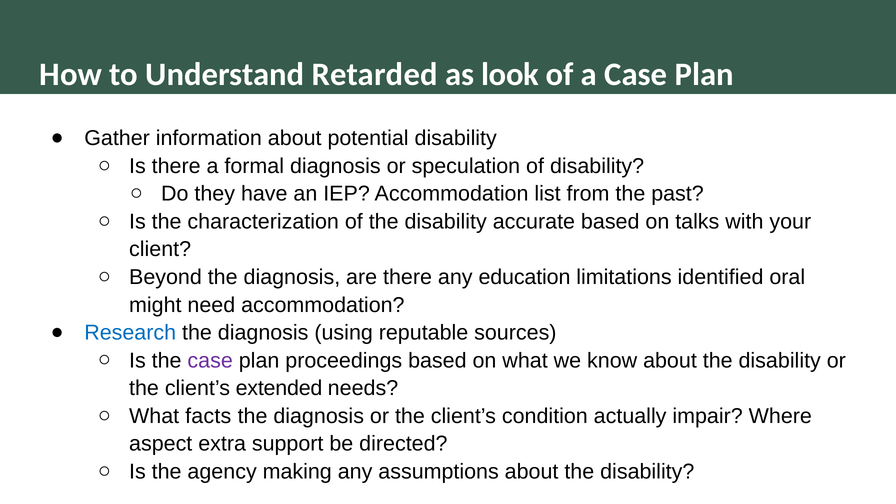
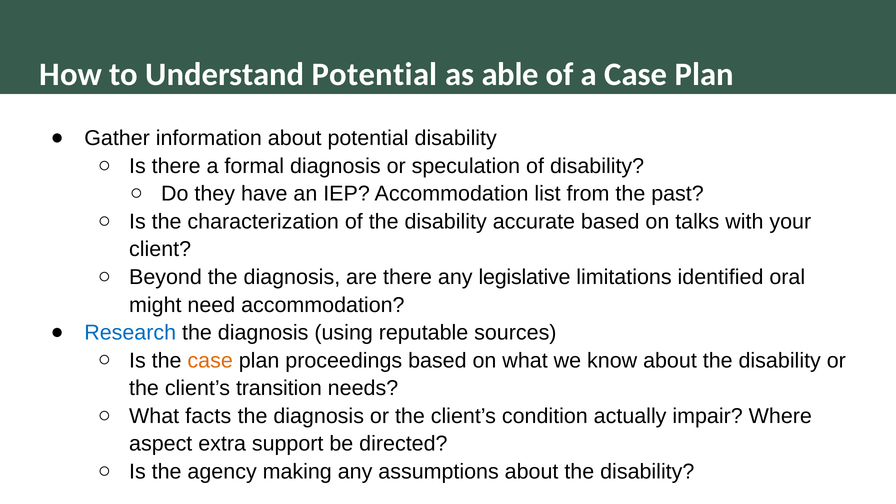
Understand Retarded: Retarded -> Potential
look: look -> able
education: education -> legislative
case at (210, 361) colour: purple -> orange
extended: extended -> transition
